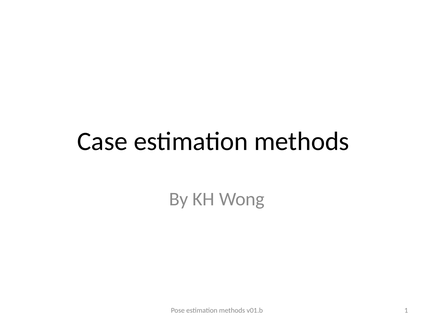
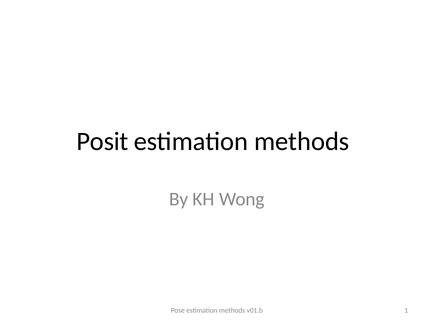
Case: Case -> Posit
